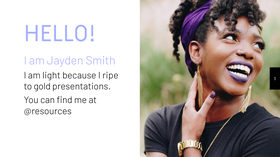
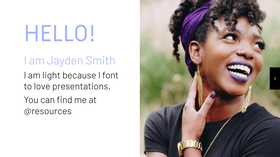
ripe: ripe -> font
gold: gold -> love
